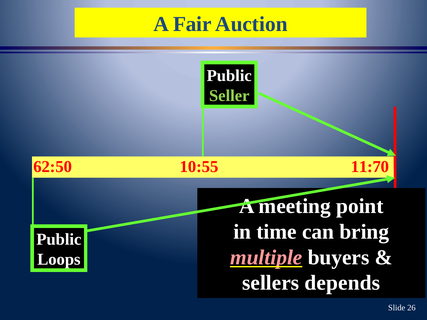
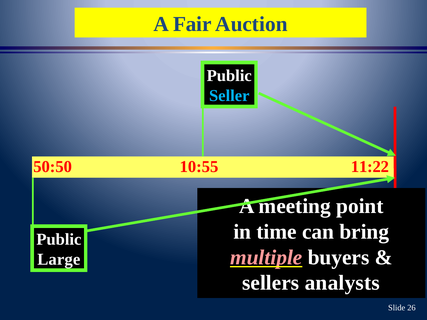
Seller colour: light green -> light blue
62:50: 62:50 -> 50:50
11:70: 11:70 -> 11:22
Loops: Loops -> Large
depends: depends -> analysts
